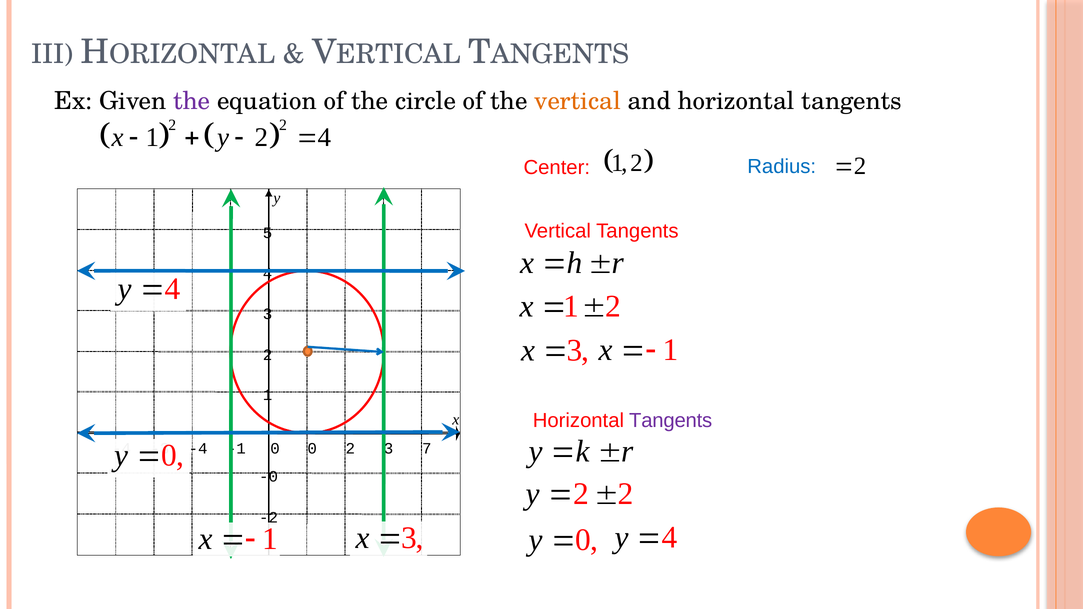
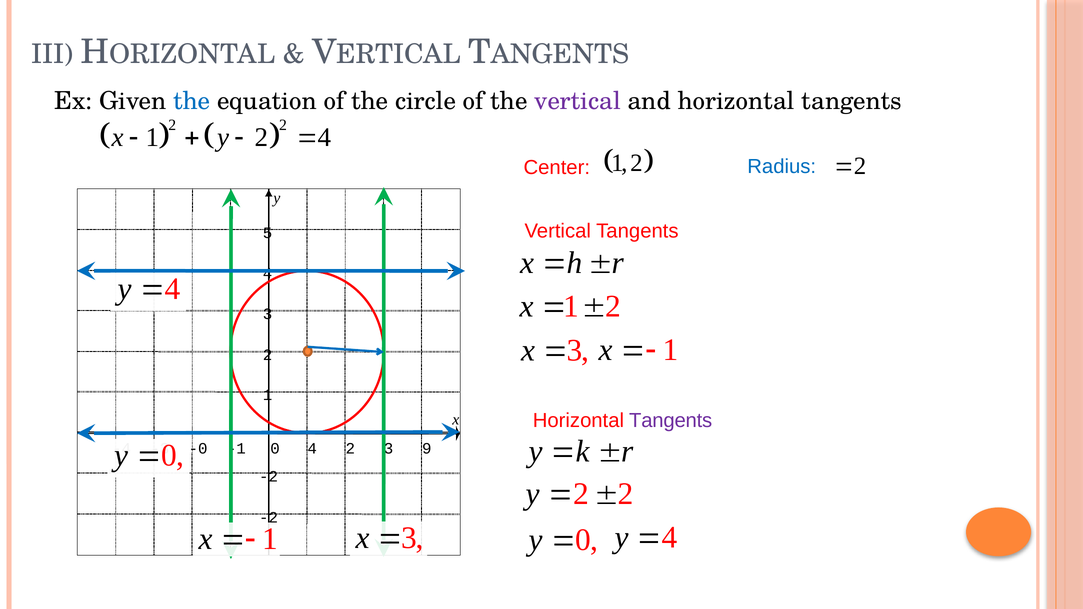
the at (192, 101) colour: purple -> blue
vertical at (578, 101) colour: orange -> purple
-4 at (198, 448): -4 -> -0
0 0: 0 -> 4
7: 7 -> 9
-0 at (269, 477): -0 -> -2
